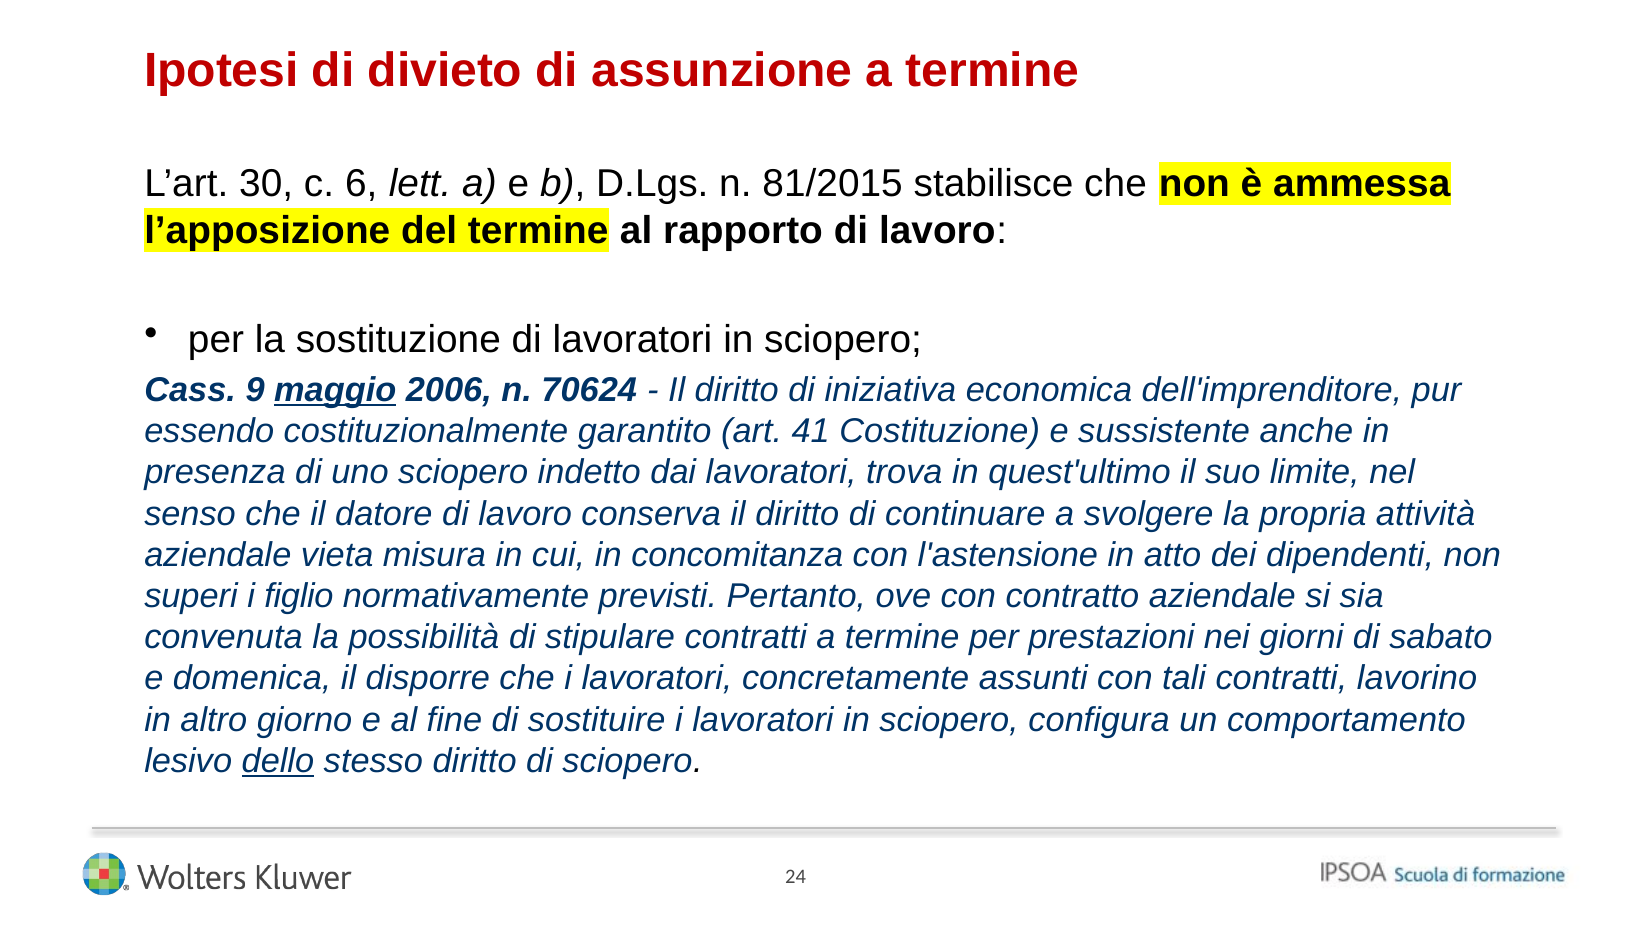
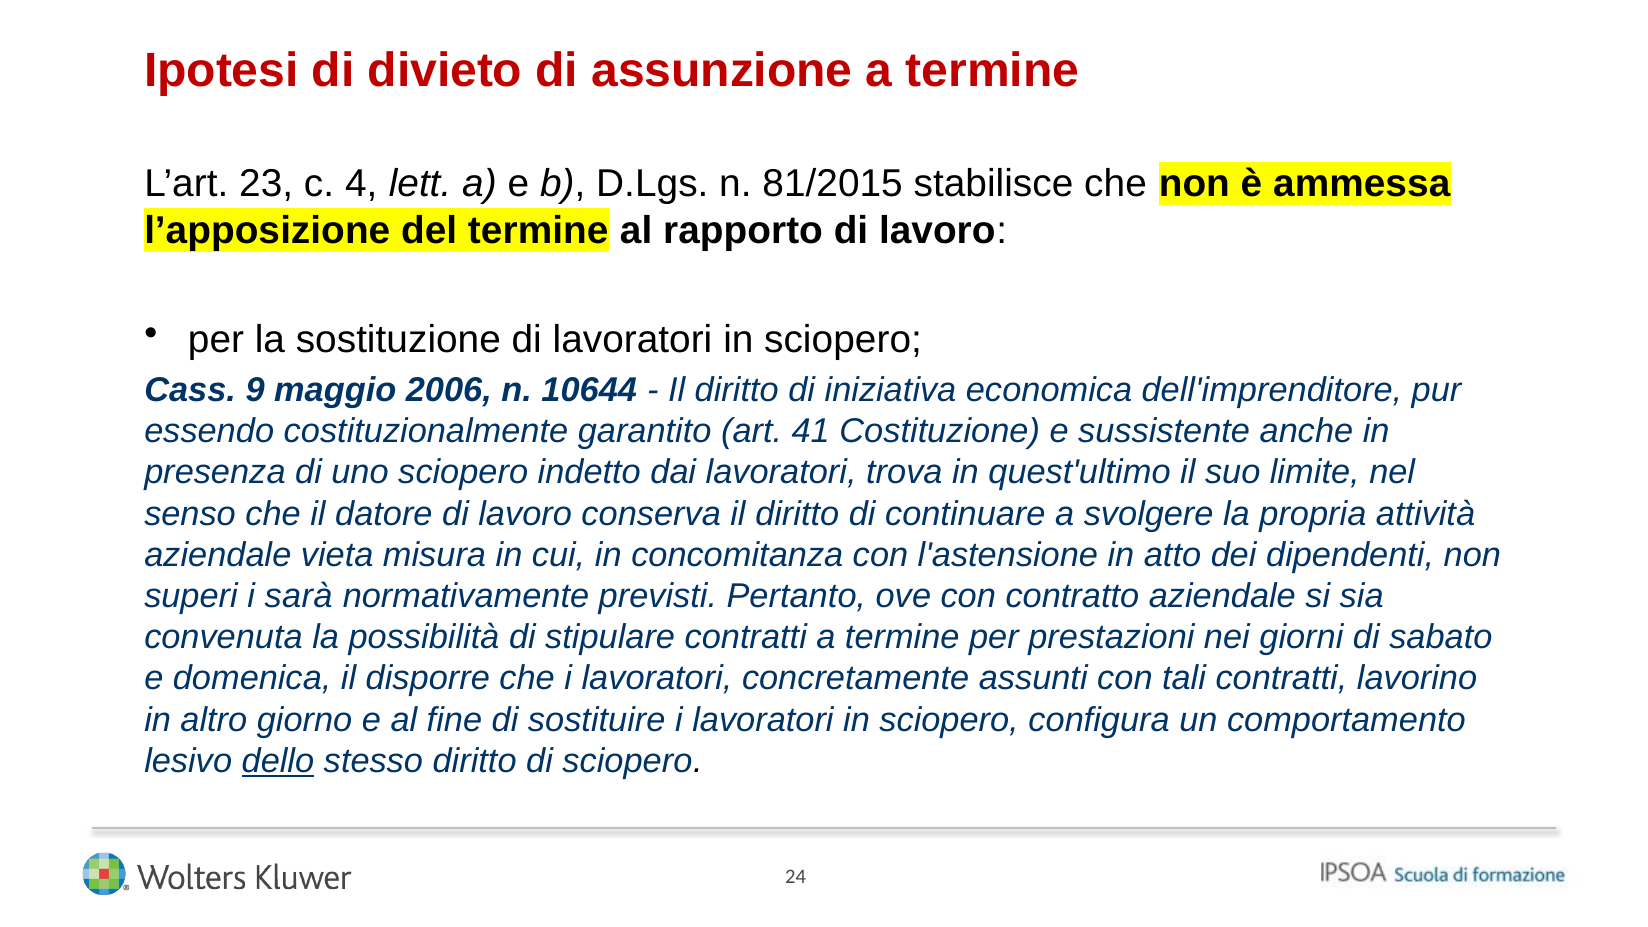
30: 30 -> 23
6: 6 -> 4
maggio underline: present -> none
70624: 70624 -> 10644
figlio: figlio -> sarà
